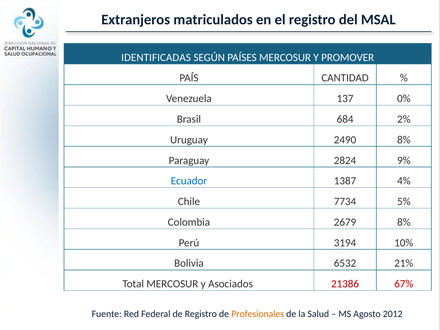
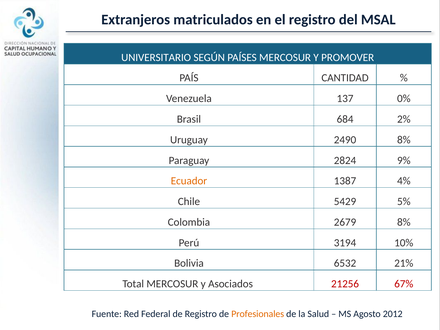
IDENTIFICADAS: IDENTIFICADAS -> UNIVERSITARIO
Ecuador colour: blue -> orange
7734: 7734 -> 5429
21386: 21386 -> 21256
